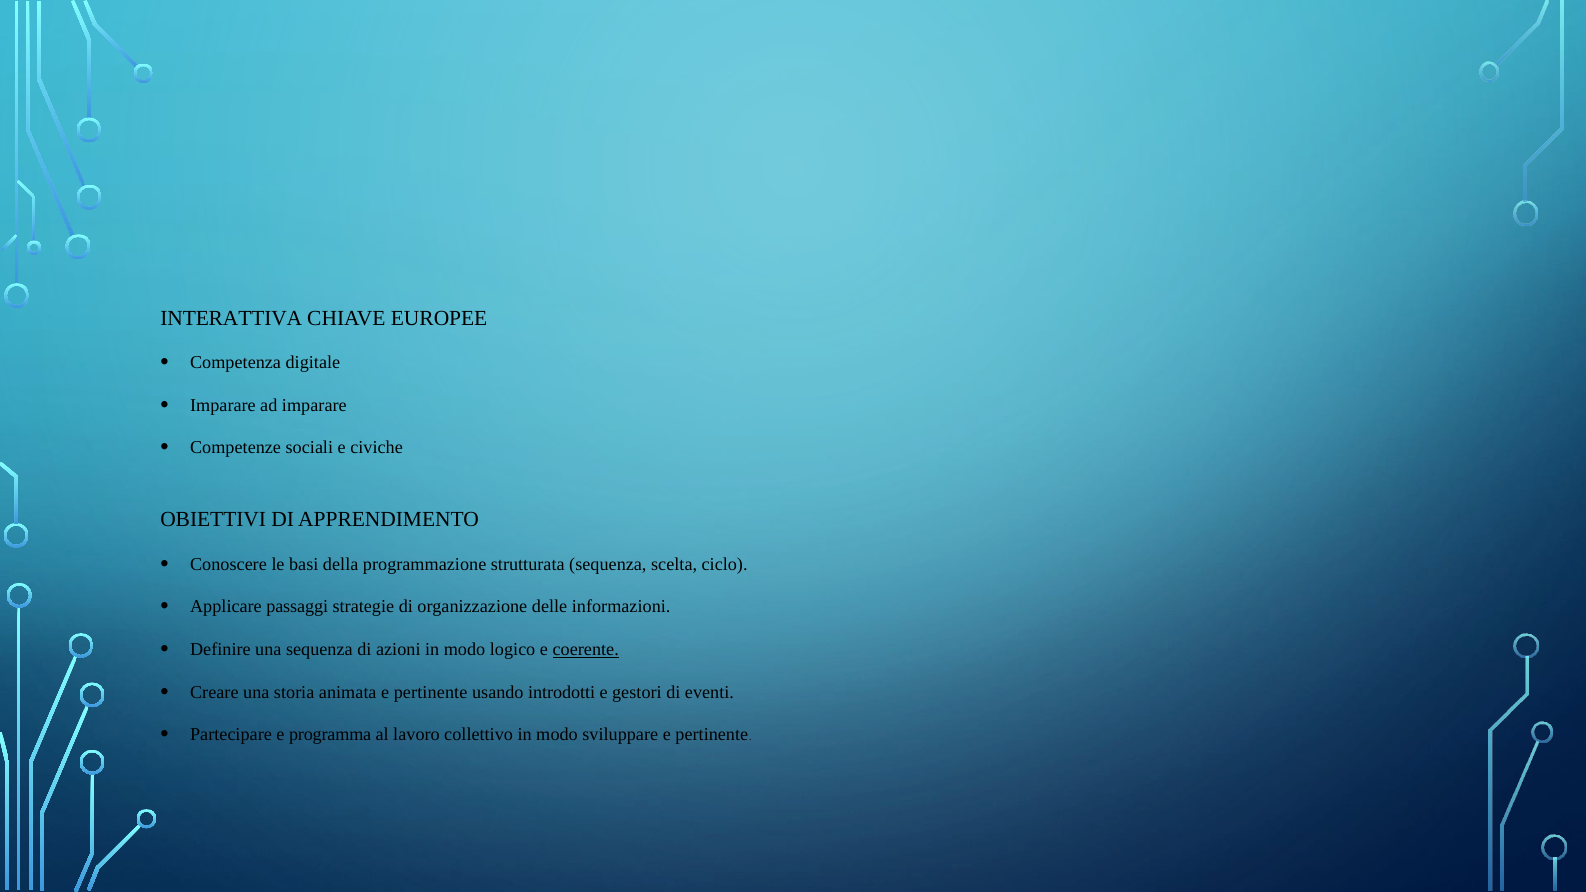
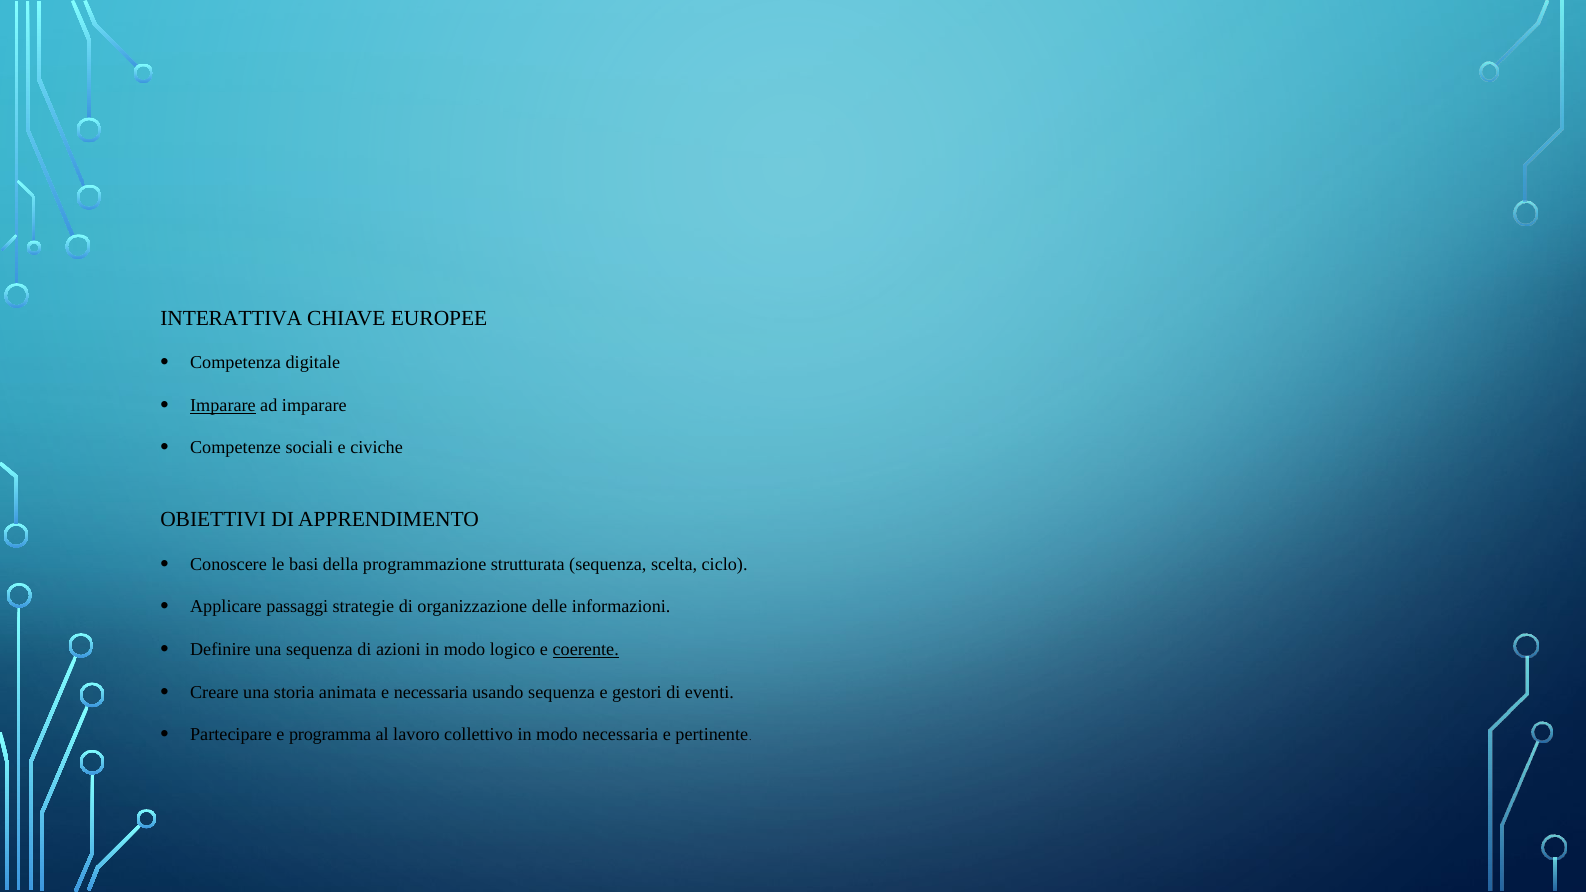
Imparare at (223, 405) underline: none -> present
animata e pertinente: pertinente -> necessaria
usando introdotti: introdotti -> sequenza
modo sviluppare: sviluppare -> necessaria
